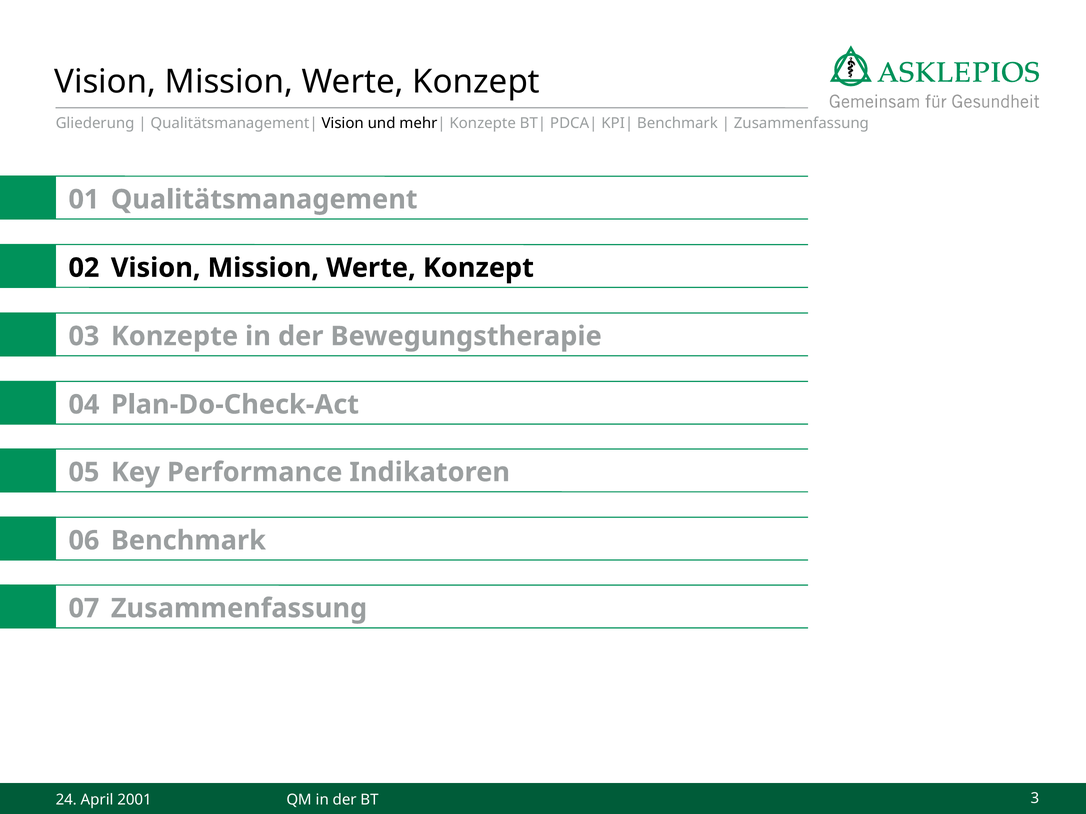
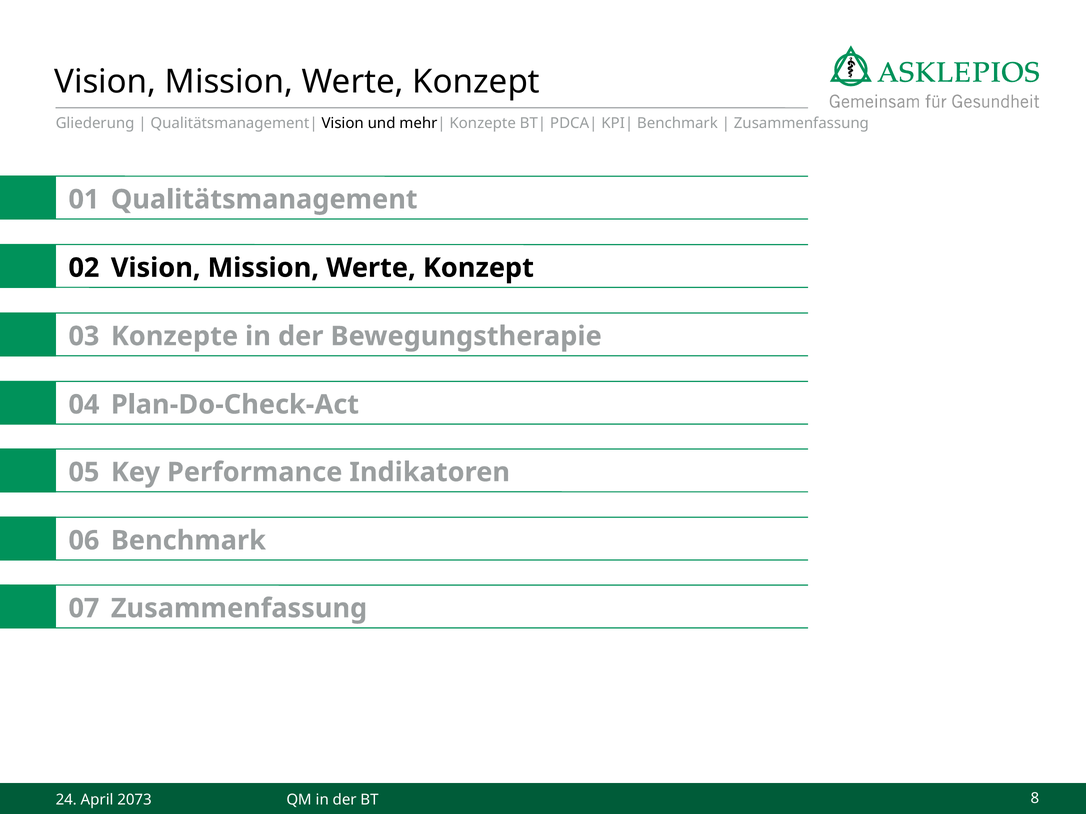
2001: 2001 -> 2073
3: 3 -> 8
